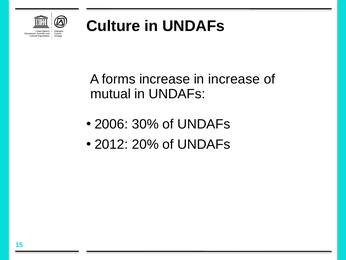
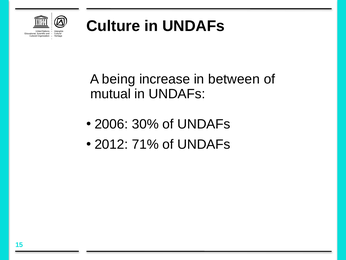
forms: forms -> being
in increase: increase -> between
20%: 20% -> 71%
